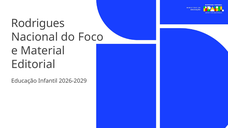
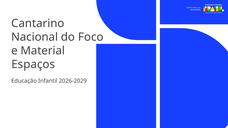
Rodrigues: Rodrigues -> Cantarino
Editorial: Editorial -> Espaços
